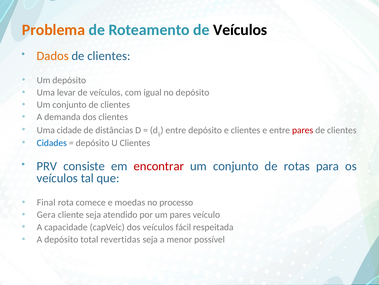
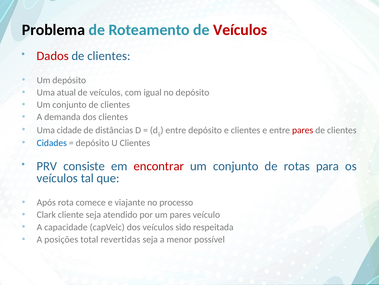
Problema colour: orange -> black
Veículos at (240, 30) colour: black -> red
Dados colour: orange -> red
levar: levar -> atual
Final: Final -> Após
moedas: moedas -> viajante
Gera: Gera -> Clark
fácil: fácil -> sido
A depósito: depósito -> posições
